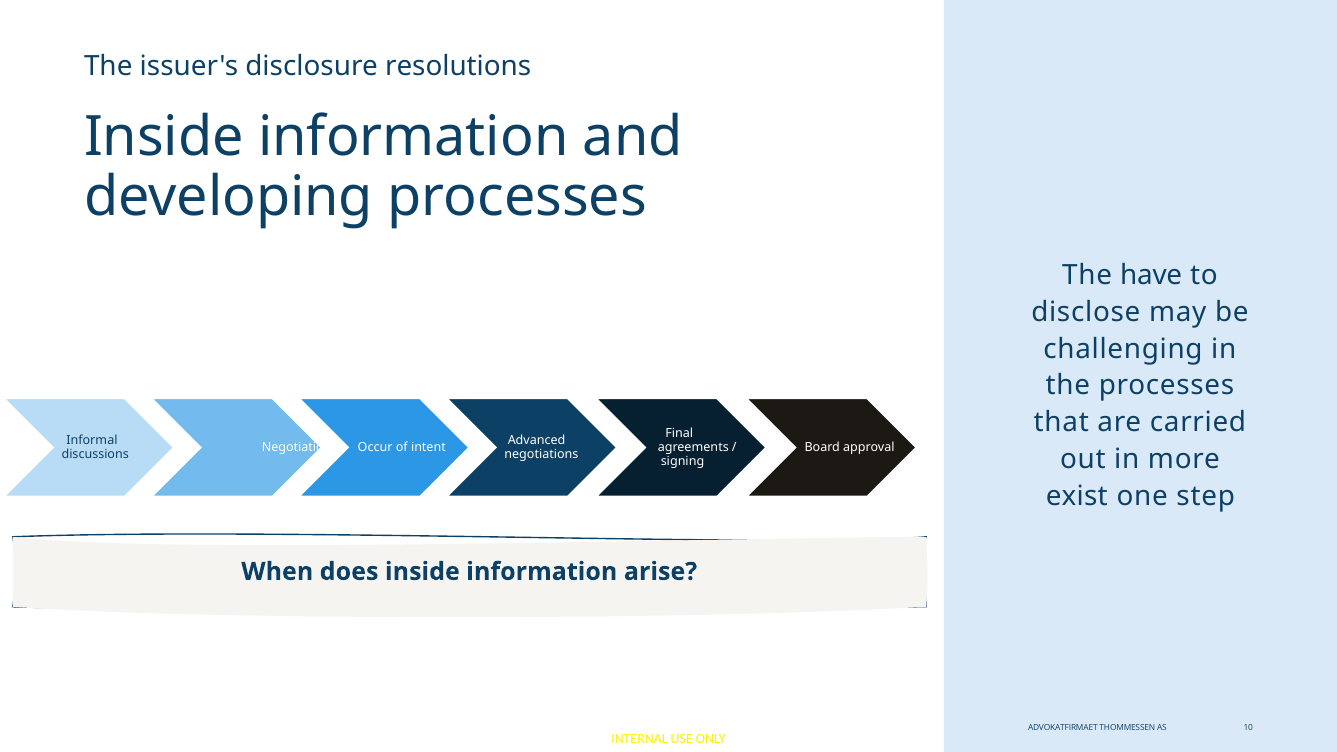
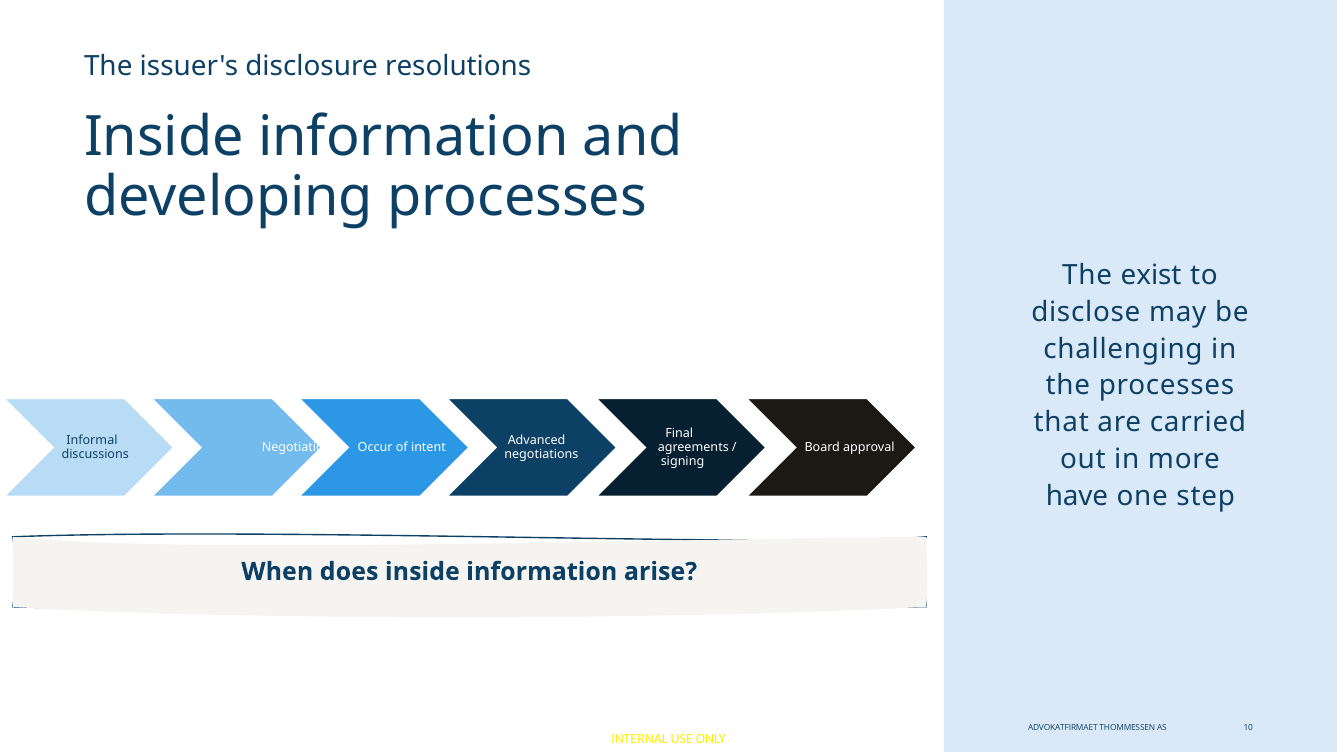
have: have -> exist
exist: exist -> have
